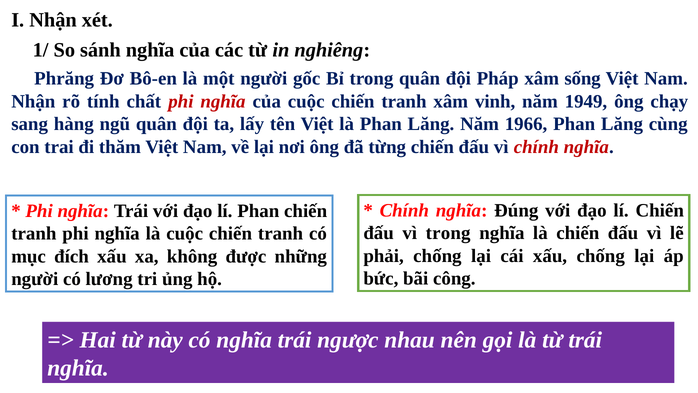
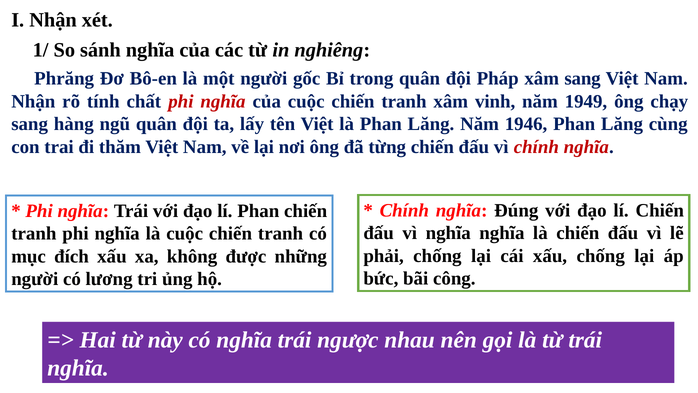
xâm sống: sống -> sang
1966: 1966 -> 1946
vì trong: trong -> nghĩa
